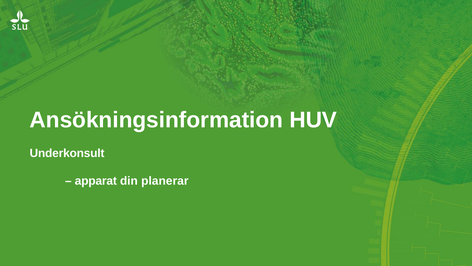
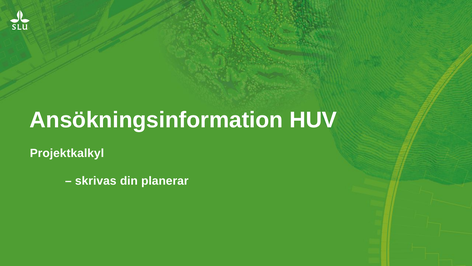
Underkonsult: Underkonsult -> Projektkalkyl
apparat: apparat -> skrivas
